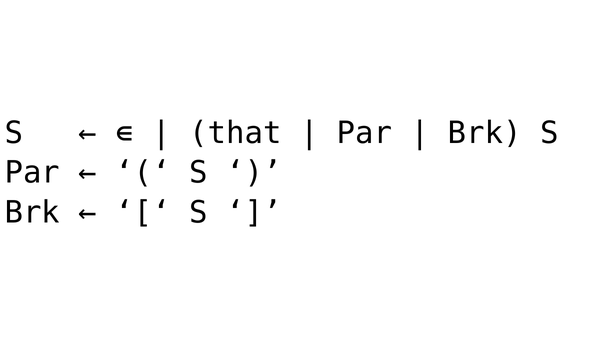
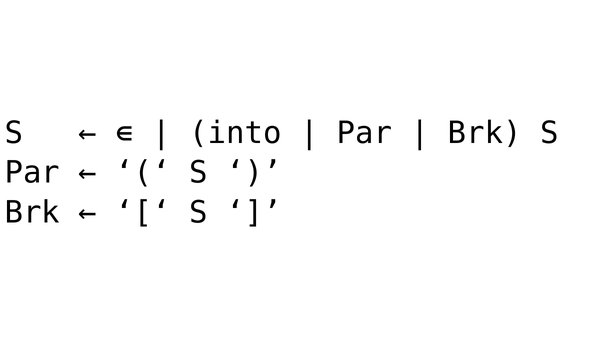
that: that -> into
